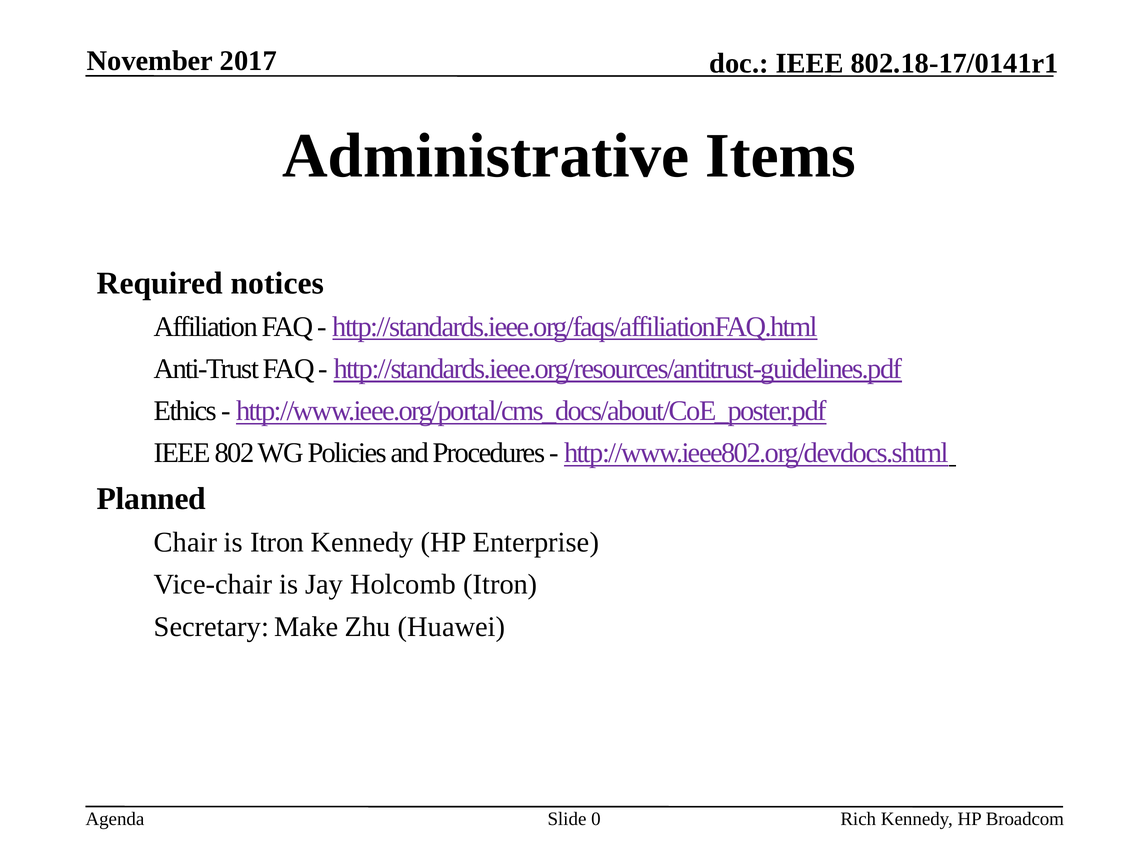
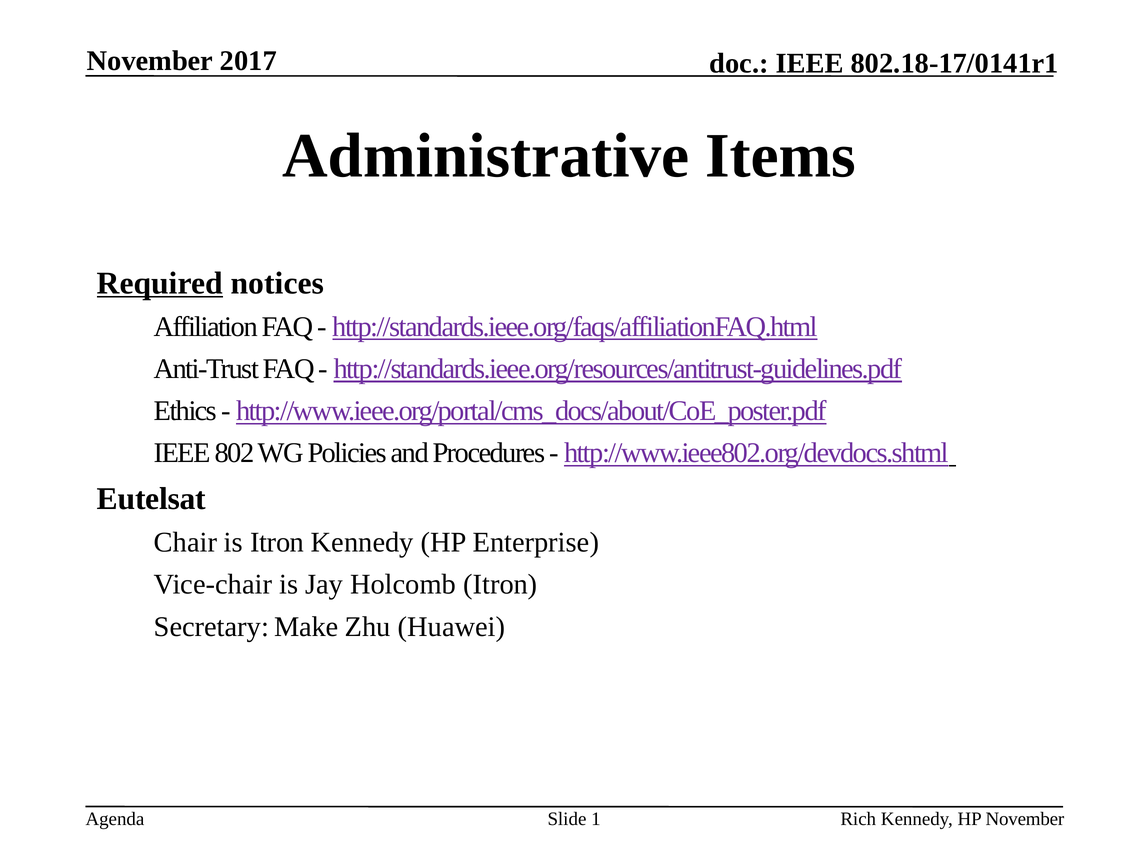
Required underline: none -> present
Planned: Planned -> Eutelsat
0: 0 -> 1
HP Broadcom: Broadcom -> November
